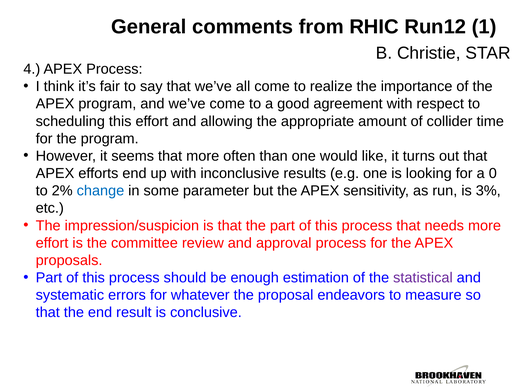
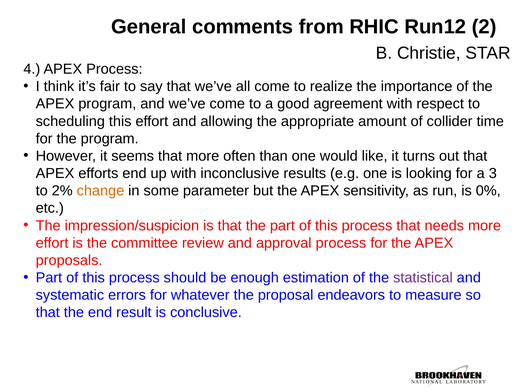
1: 1 -> 2
0: 0 -> 3
change colour: blue -> orange
3%: 3% -> 0%
